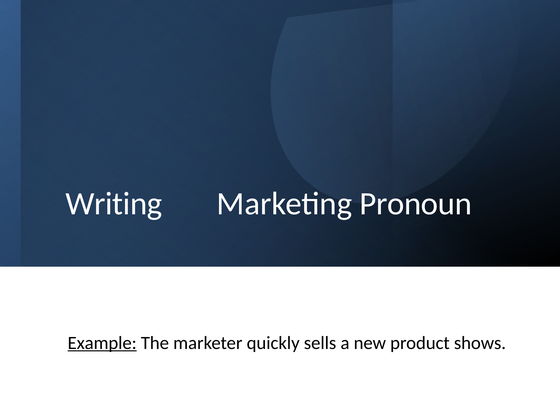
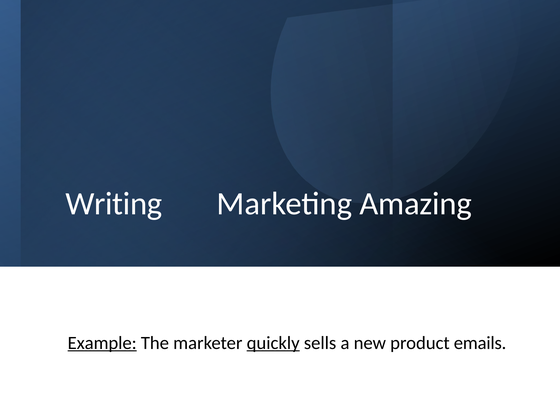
Pronoun: Pronoun -> Amazing
quickly underline: none -> present
shows: shows -> emails
